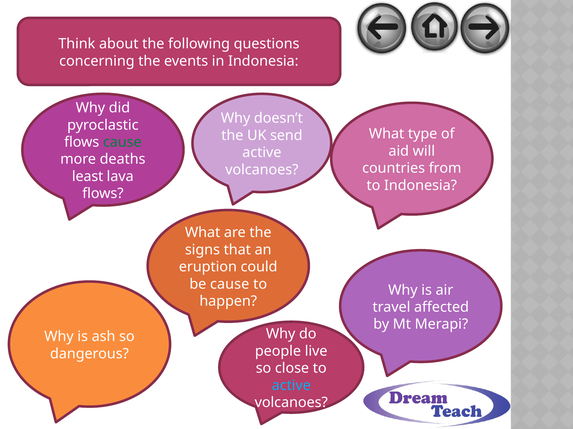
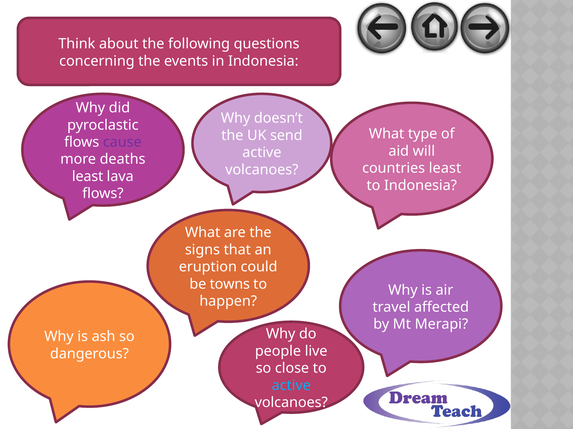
cause at (122, 142) colour: green -> purple
countries from: from -> least
be cause: cause -> towns
